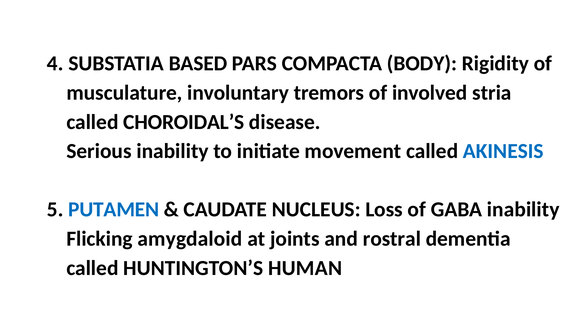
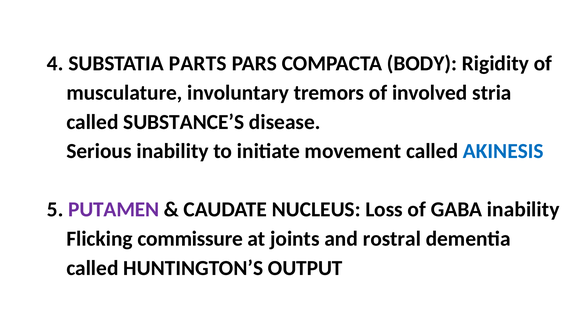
BASED: BASED -> PARTS
CHOROIDAL’S: CHOROIDAL’S -> SUBSTANCE’S
PUTAMEN colour: blue -> purple
amygdaloid: amygdaloid -> commissure
HUMAN: HUMAN -> OUTPUT
